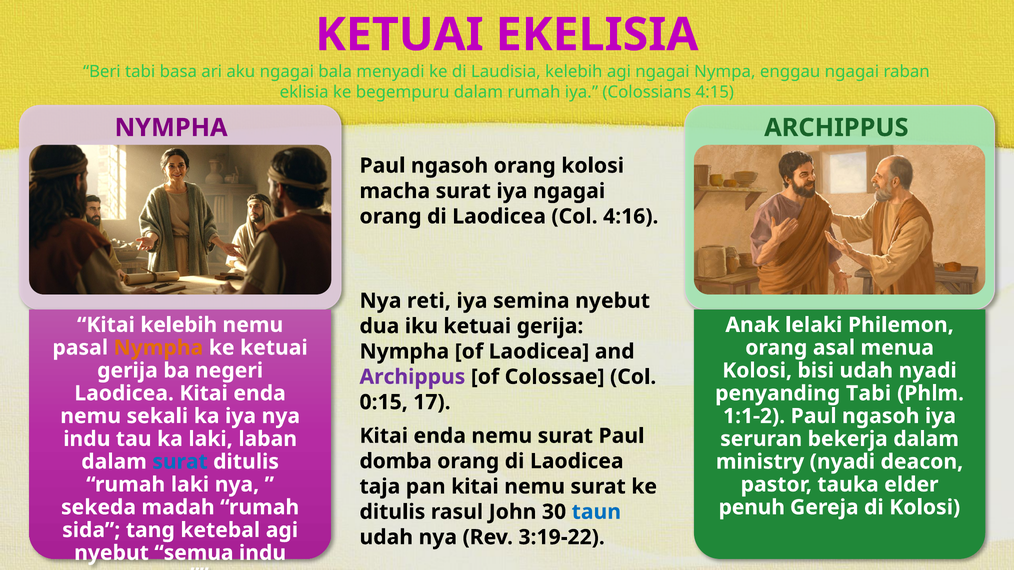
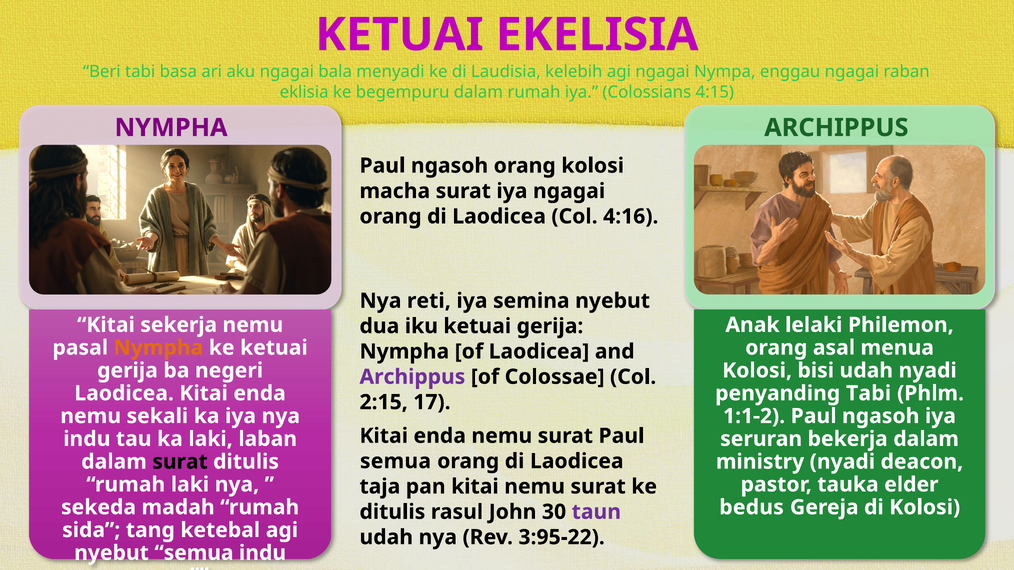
Kitai kelebih: kelebih -> sekerja
0:15: 0:15 -> 2:15
domba at (396, 462): domba -> semua
surat at (180, 462) colour: blue -> black
penuh: penuh -> bedus
taun colour: blue -> purple
3:19-22: 3:19-22 -> 3:95-22
